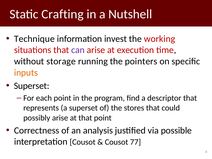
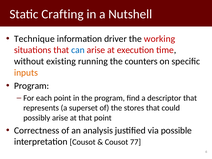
invest: invest -> driver
can colour: purple -> blue
storage: storage -> existing
pointers: pointers -> counters
Superset at (32, 86): Superset -> Program
